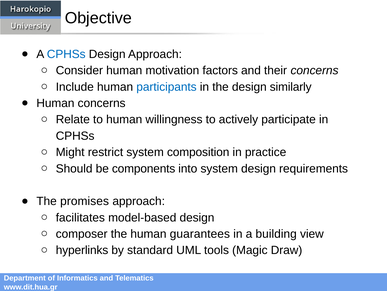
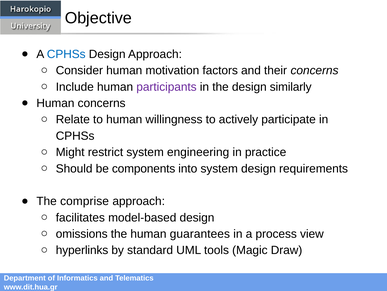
participants colour: blue -> purple
composition: composition -> engineering
promises: promises -> comprise
composer: composer -> omissions
building: building -> process
